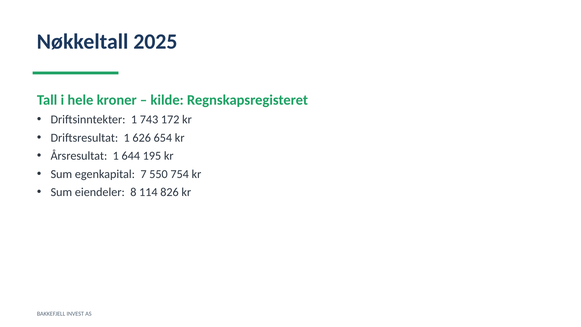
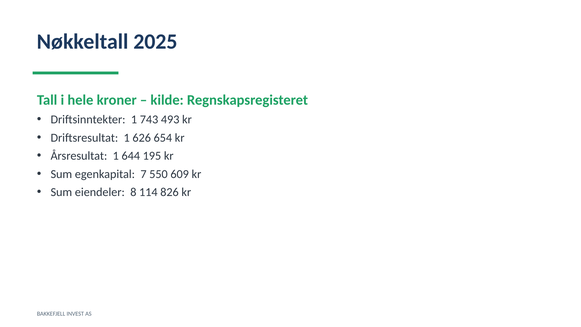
172: 172 -> 493
754: 754 -> 609
